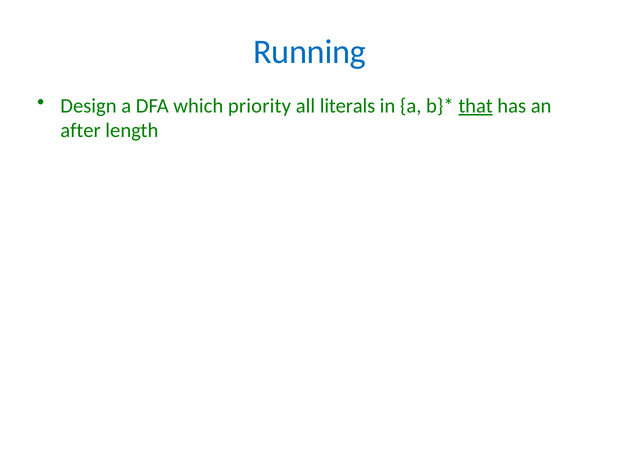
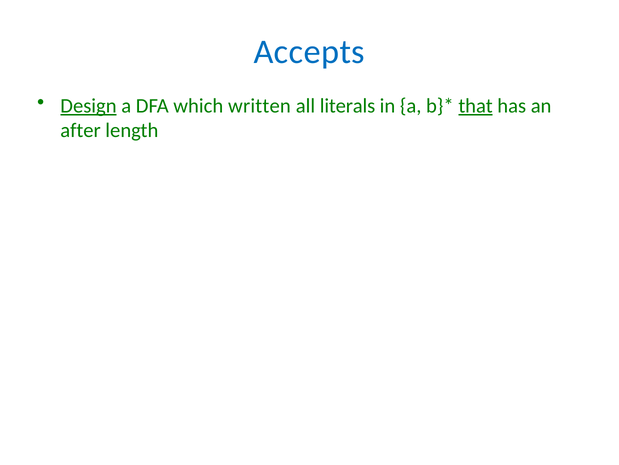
Running: Running -> Accepts
Design underline: none -> present
priority: priority -> written
